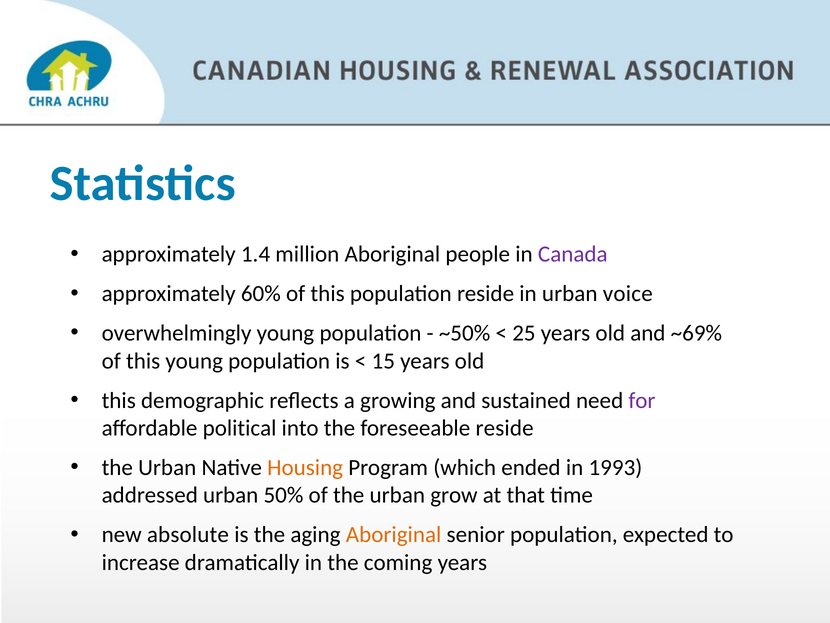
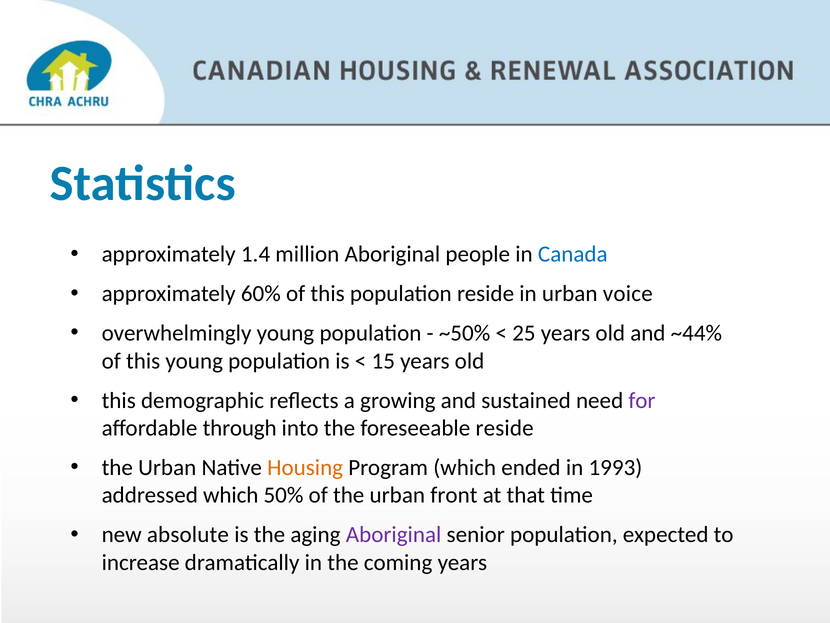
Canada colour: purple -> blue
~69%: ~69% -> ~44%
political: political -> through
addressed urban: urban -> which
grow: grow -> front
Aboriginal at (394, 534) colour: orange -> purple
